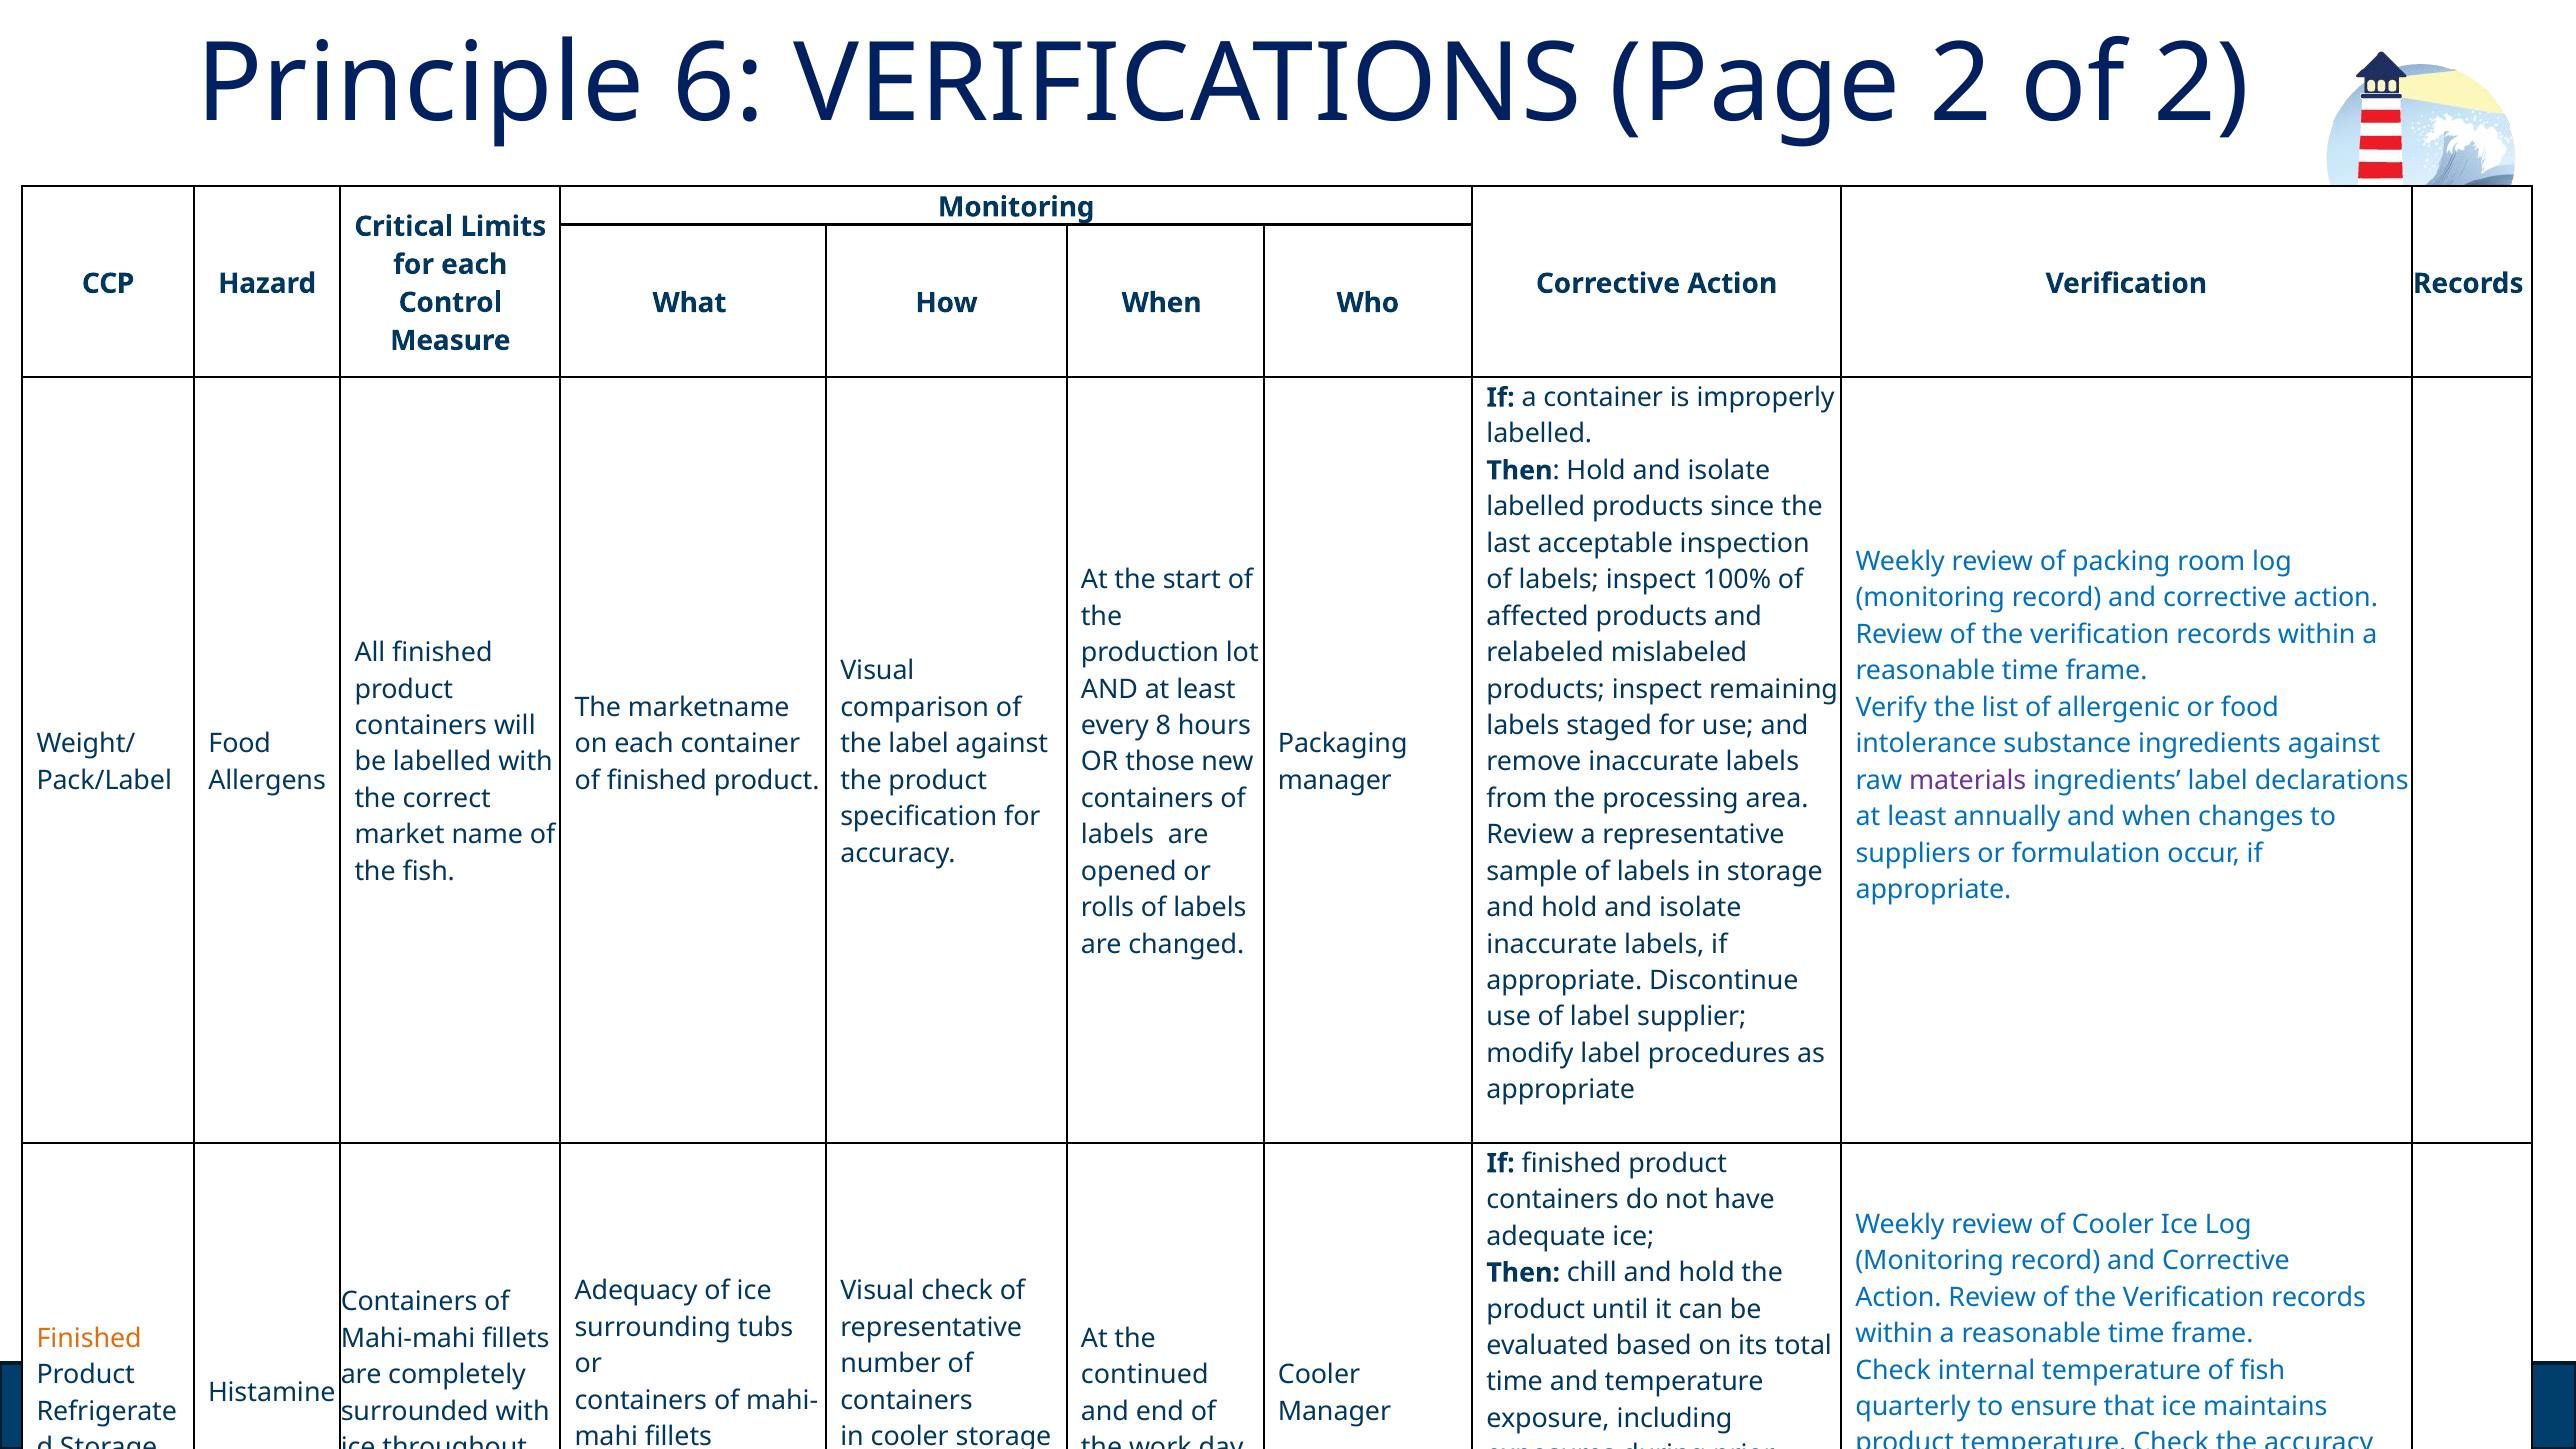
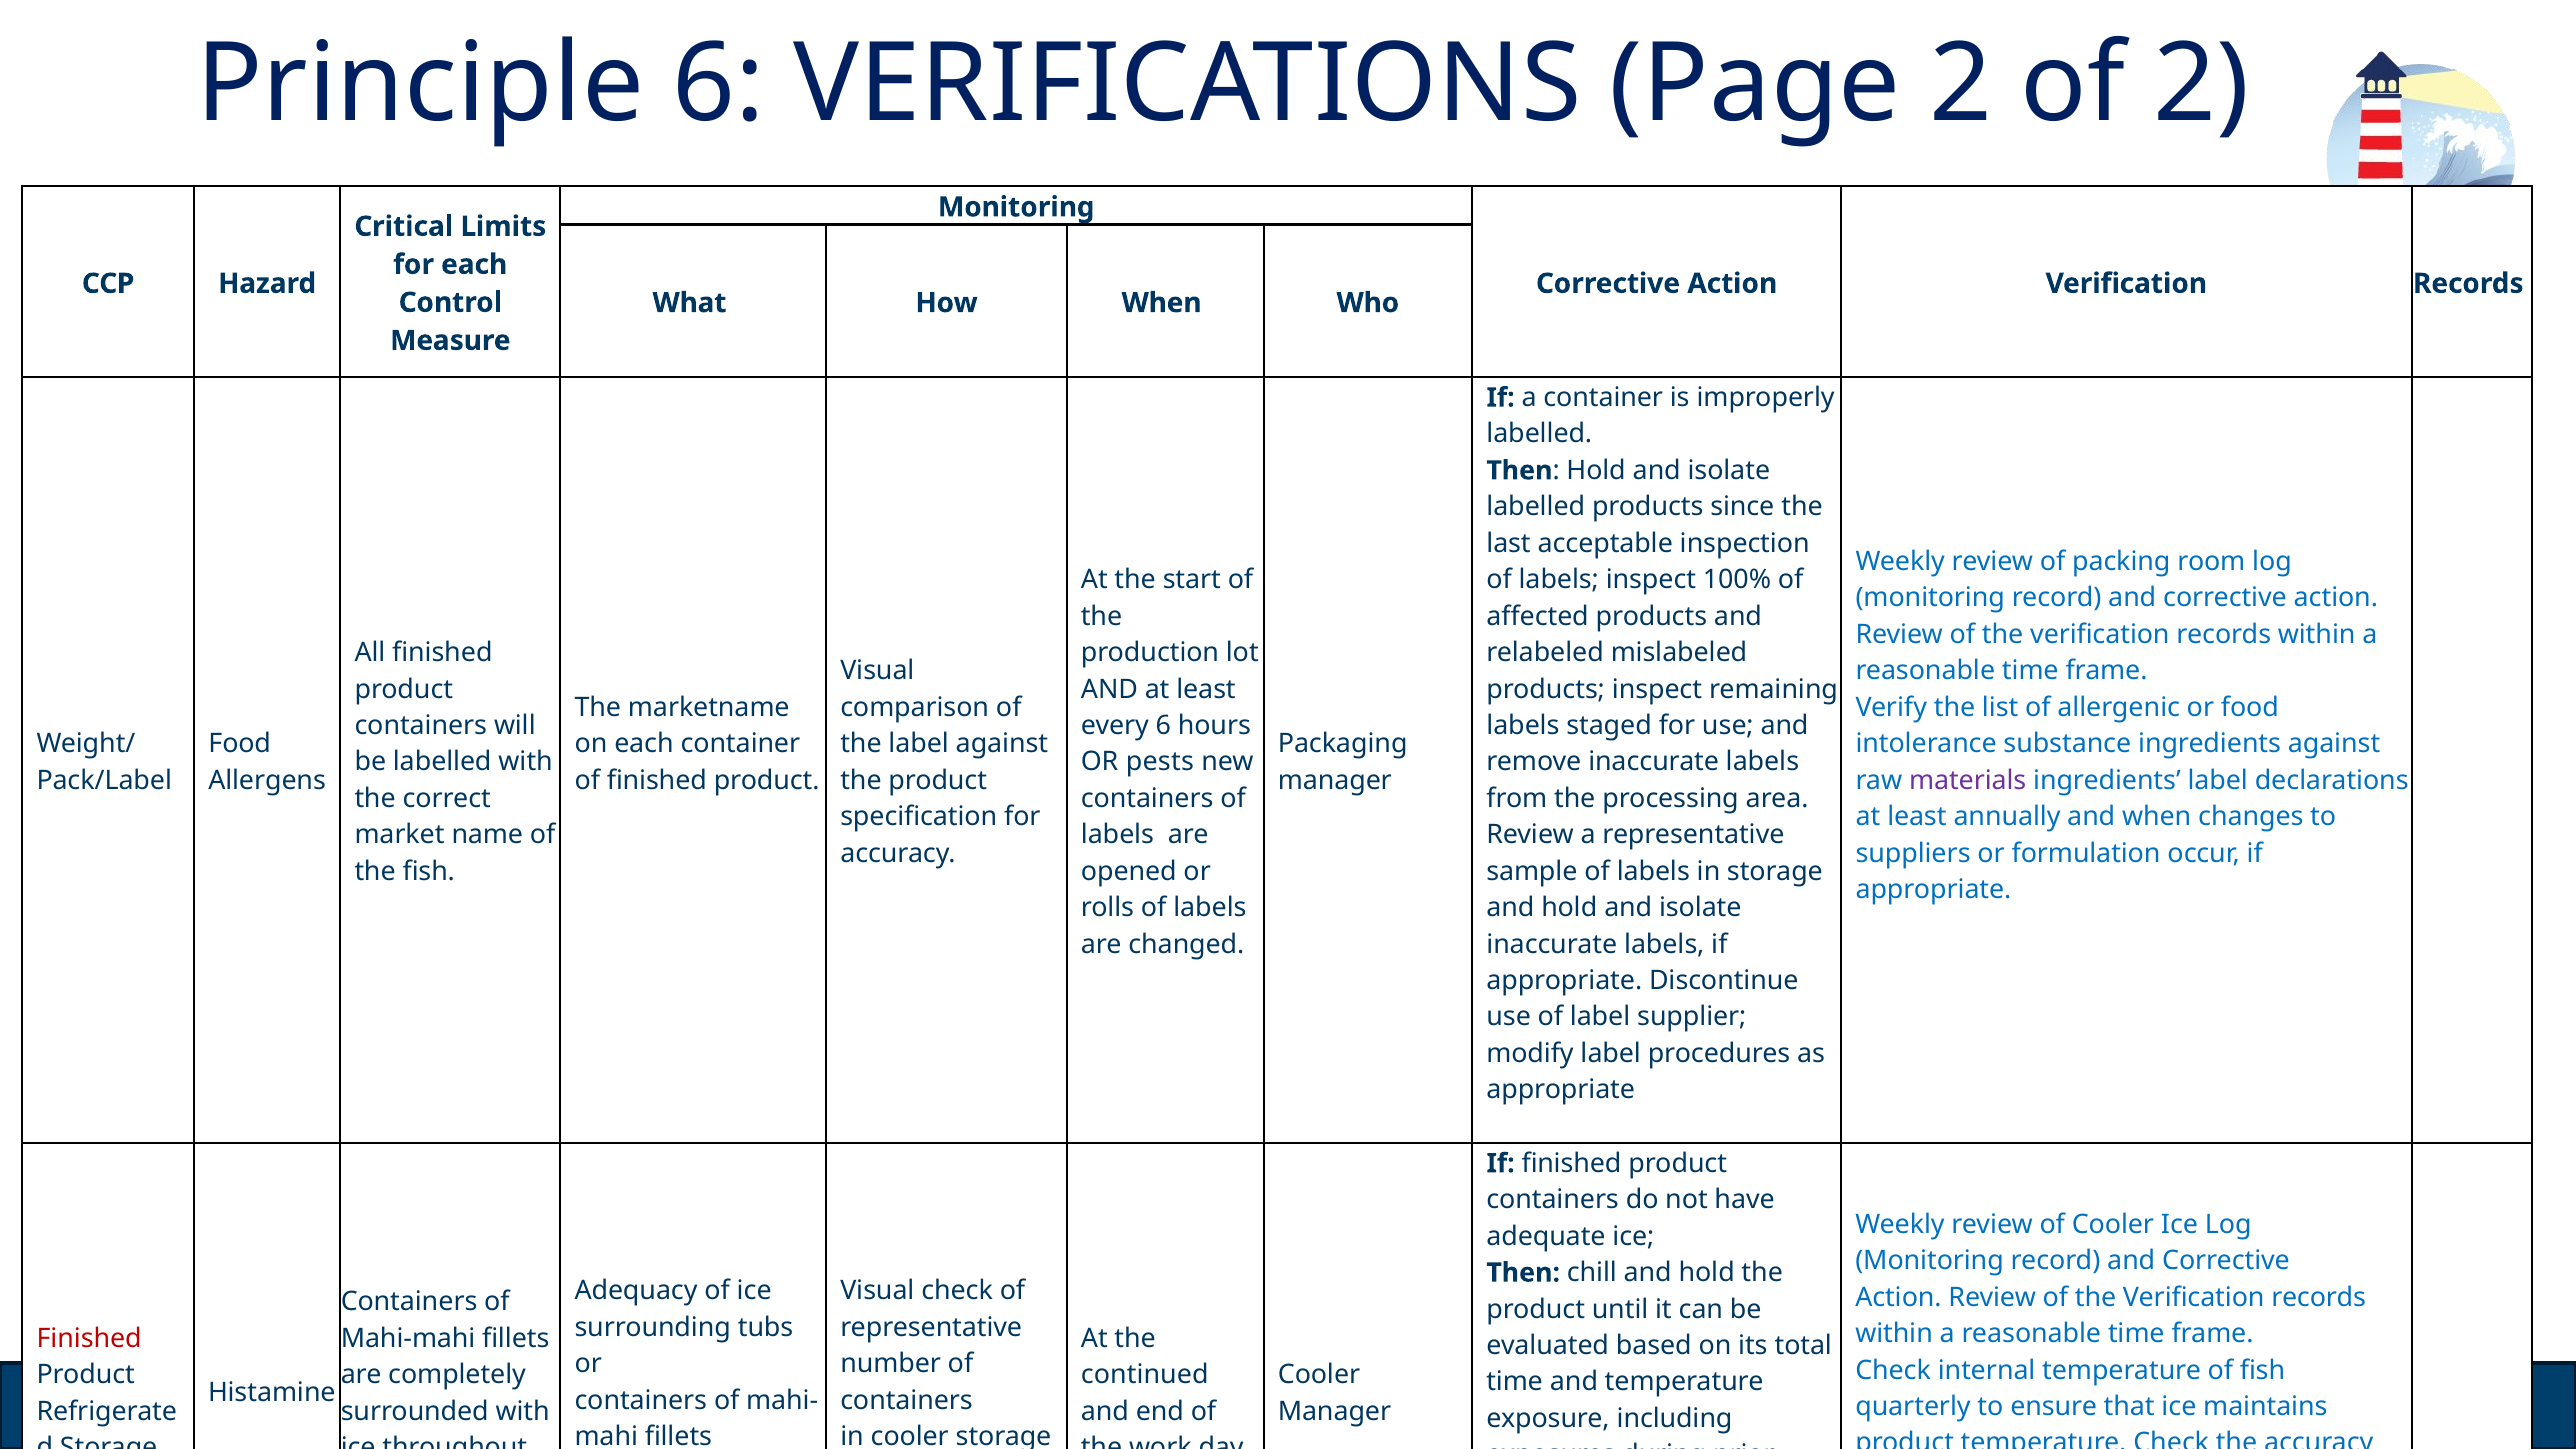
every 8: 8 -> 6
those: those -> pests
Finished at (89, 1338) colour: orange -> red
